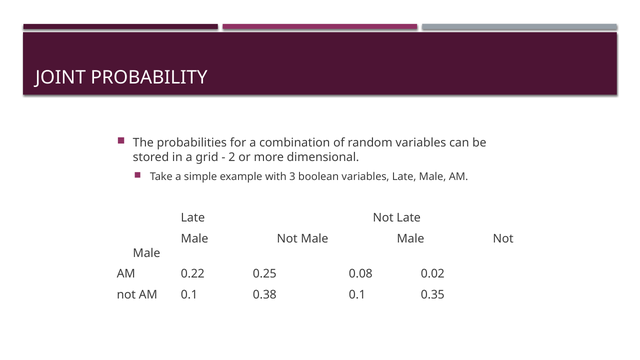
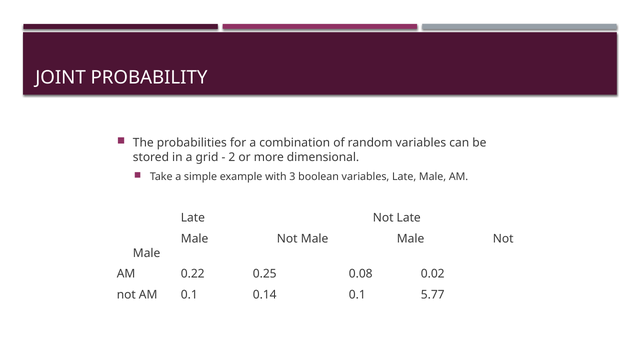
0.38: 0.38 -> 0.14
0.35: 0.35 -> 5.77
